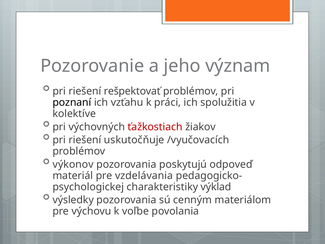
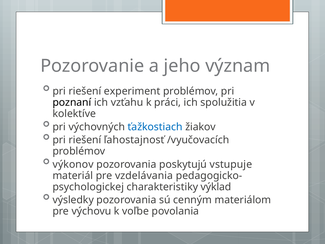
rešpektovať: rešpektovať -> experiment
ťažkostiach colour: red -> blue
uskutočňuje: uskutočňuje -> ľahostajnosť
odpoveď: odpoveď -> vstupuje
